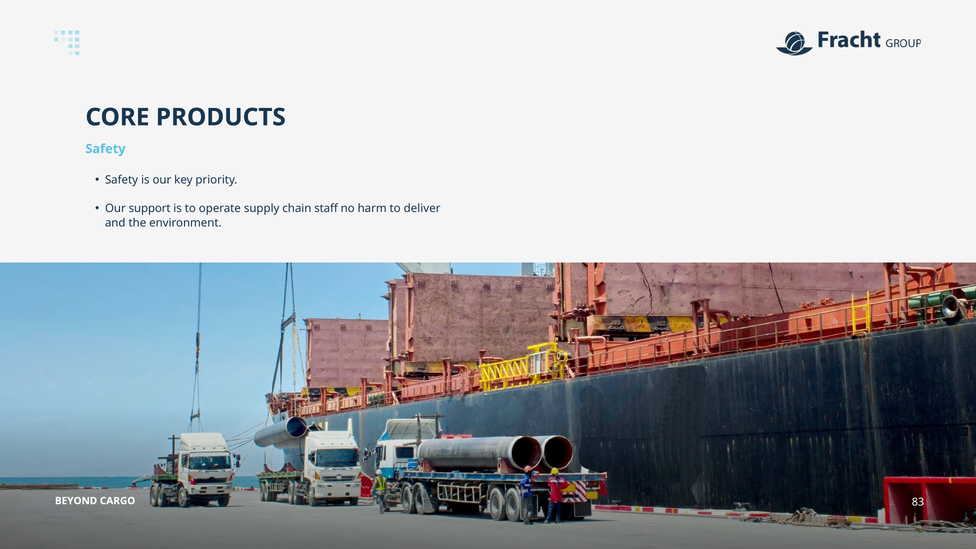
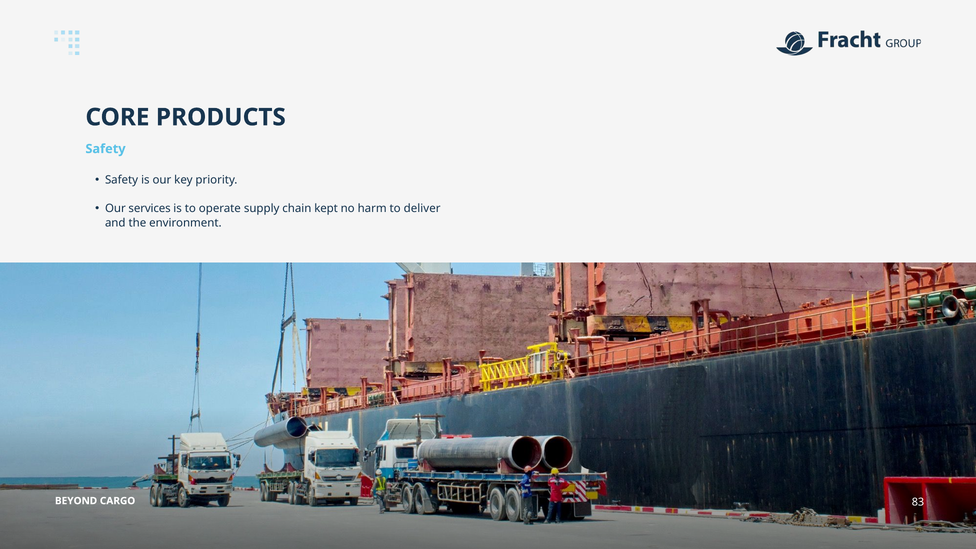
support: support -> services
staff: staff -> kept
